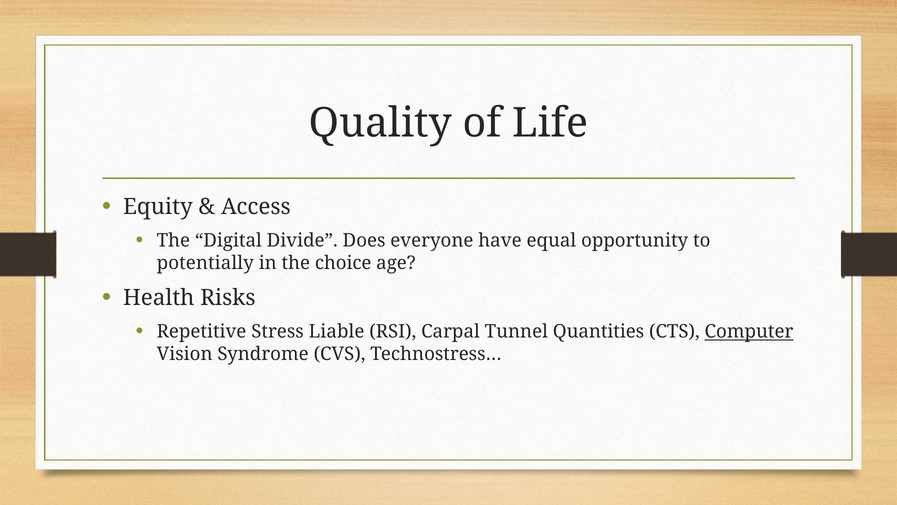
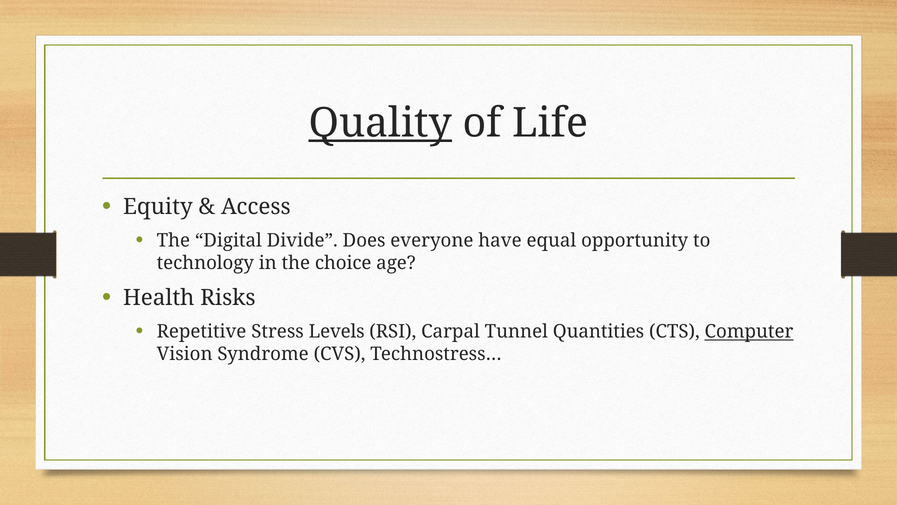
Quality underline: none -> present
potentially: potentially -> technology
Liable: Liable -> Levels
